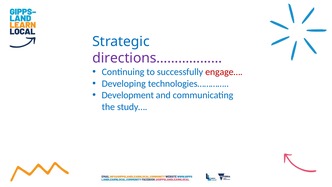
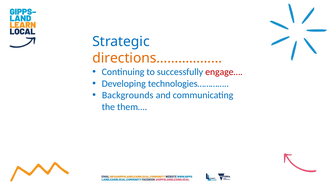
directions……………… colour: purple -> orange
Development: Development -> Backgrounds
study…: study… -> them…
